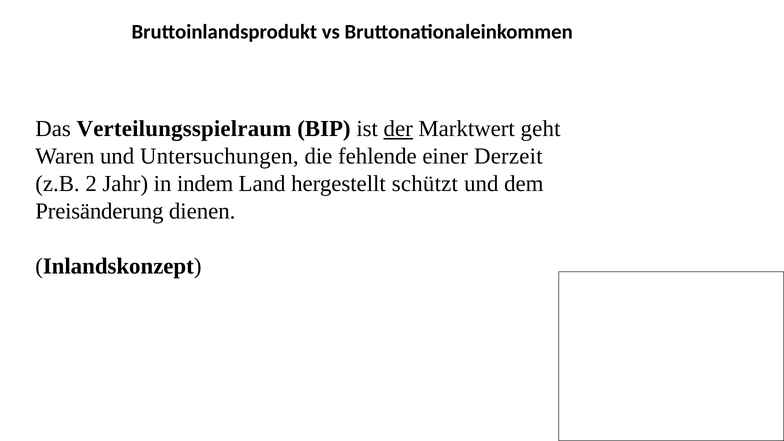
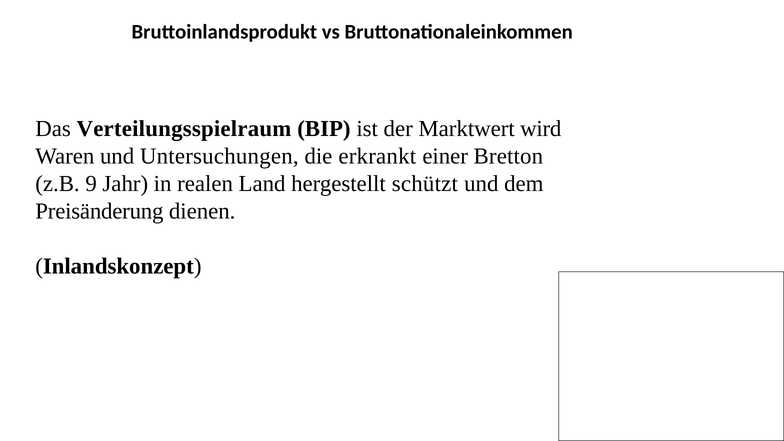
der underline: present -> none
geht: geht -> wird
fehlende: fehlende -> erkrankt
Derzeit: Derzeit -> Bretton
2: 2 -> 9
indem: indem -> realen
